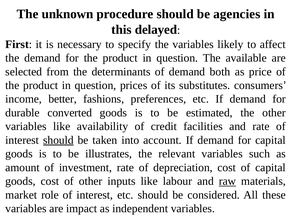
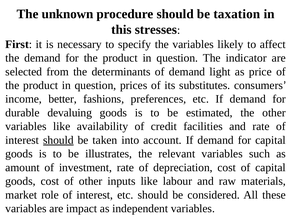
agencies: agencies -> taxation
delayed: delayed -> stresses
available: available -> indicator
both: both -> light
converted: converted -> devaluing
raw underline: present -> none
